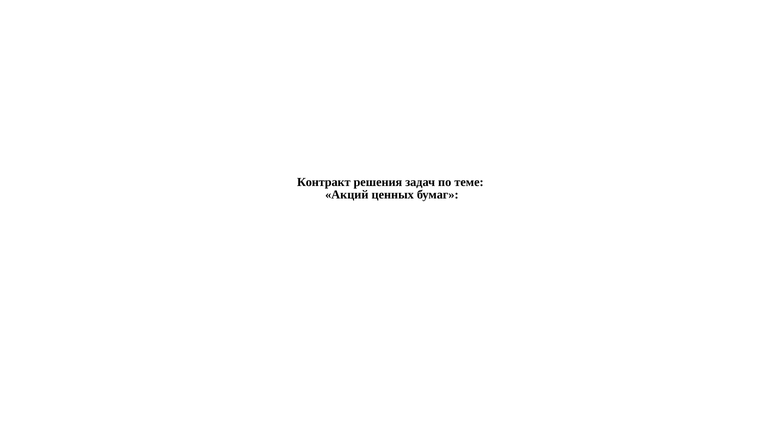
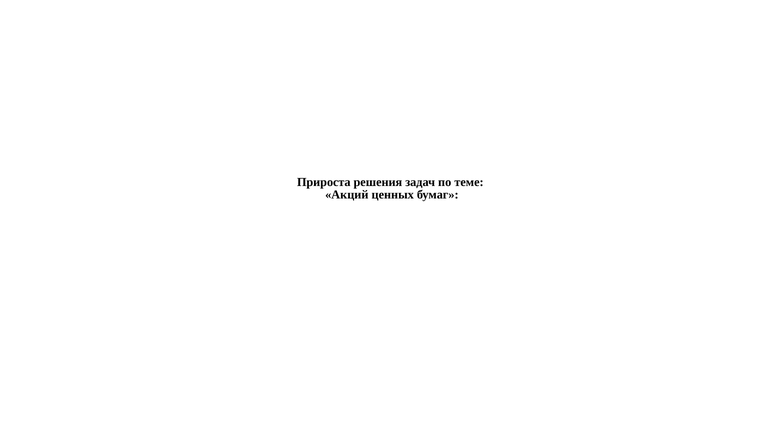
Контракт: Контракт -> Прироста
